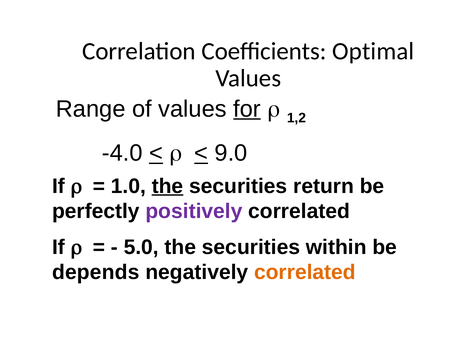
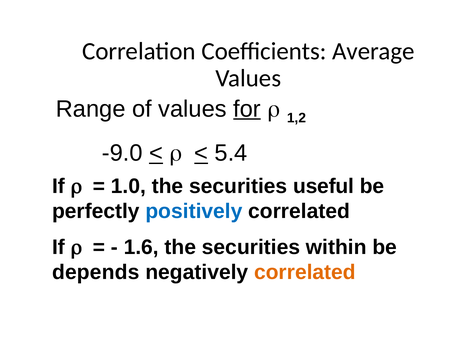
Optimal: Optimal -> Average
-4.0: -4.0 -> -9.0
9.0: 9.0 -> 5.4
the at (168, 186) underline: present -> none
return: return -> useful
positively colour: purple -> blue
5.0: 5.0 -> 1.6
